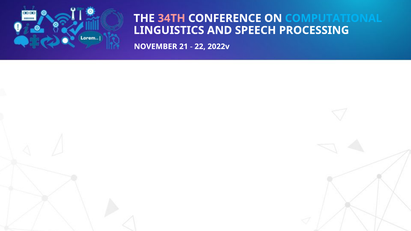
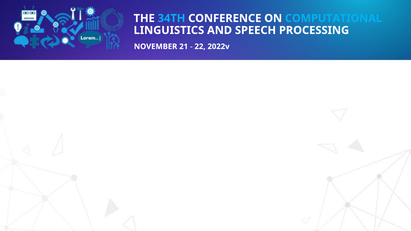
34TH colour: pink -> light blue
